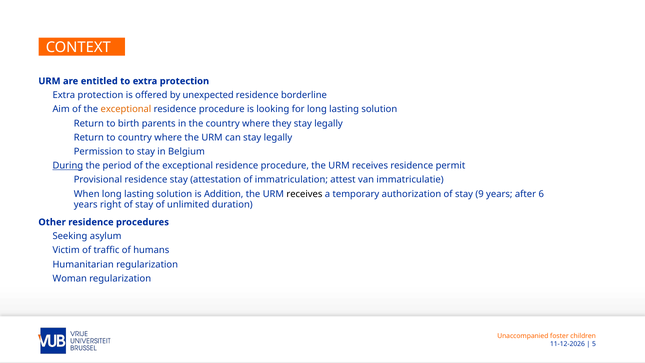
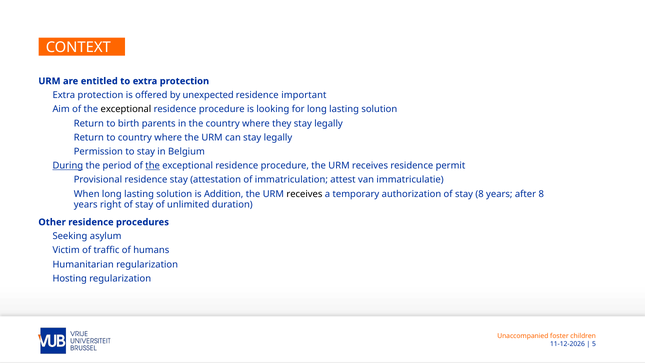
borderline: borderline -> important
exceptional at (126, 109) colour: orange -> black
the at (153, 166) underline: none -> present
stay 9: 9 -> 8
after 6: 6 -> 8
Woman: Woman -> Hosting
